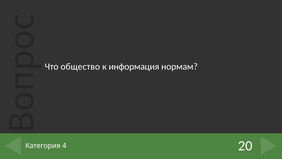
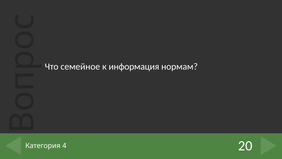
общество: общество -> семейное
